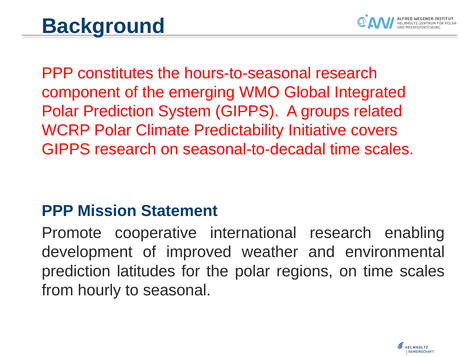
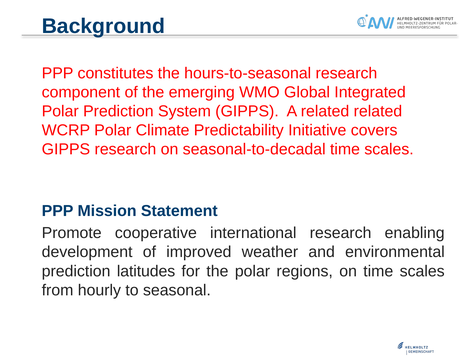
A groups: groups -> related
